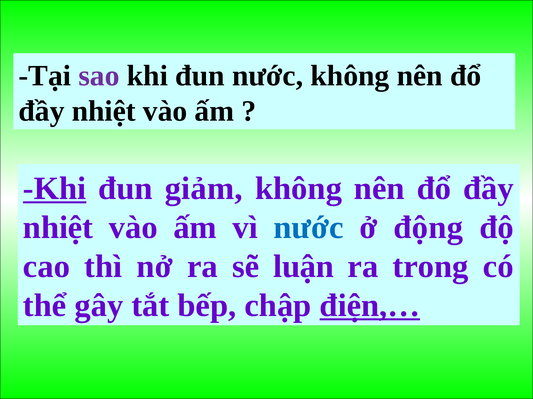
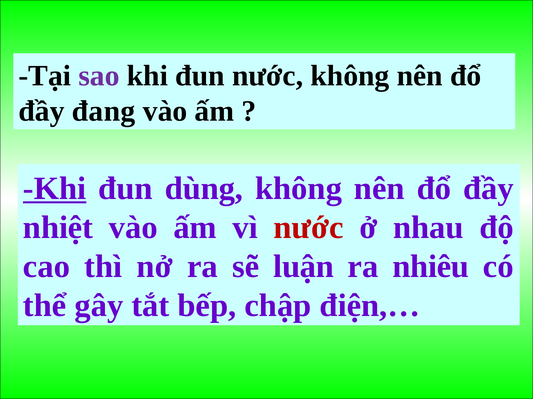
nhiệt at (104, 111): nhiệt -> đang
giảm: giảm -> dùng
nước at (309, 228) colour: blue -> red
động: động -> nhau
trong: trong -> nhiêu
điện,… underline: present -> none
